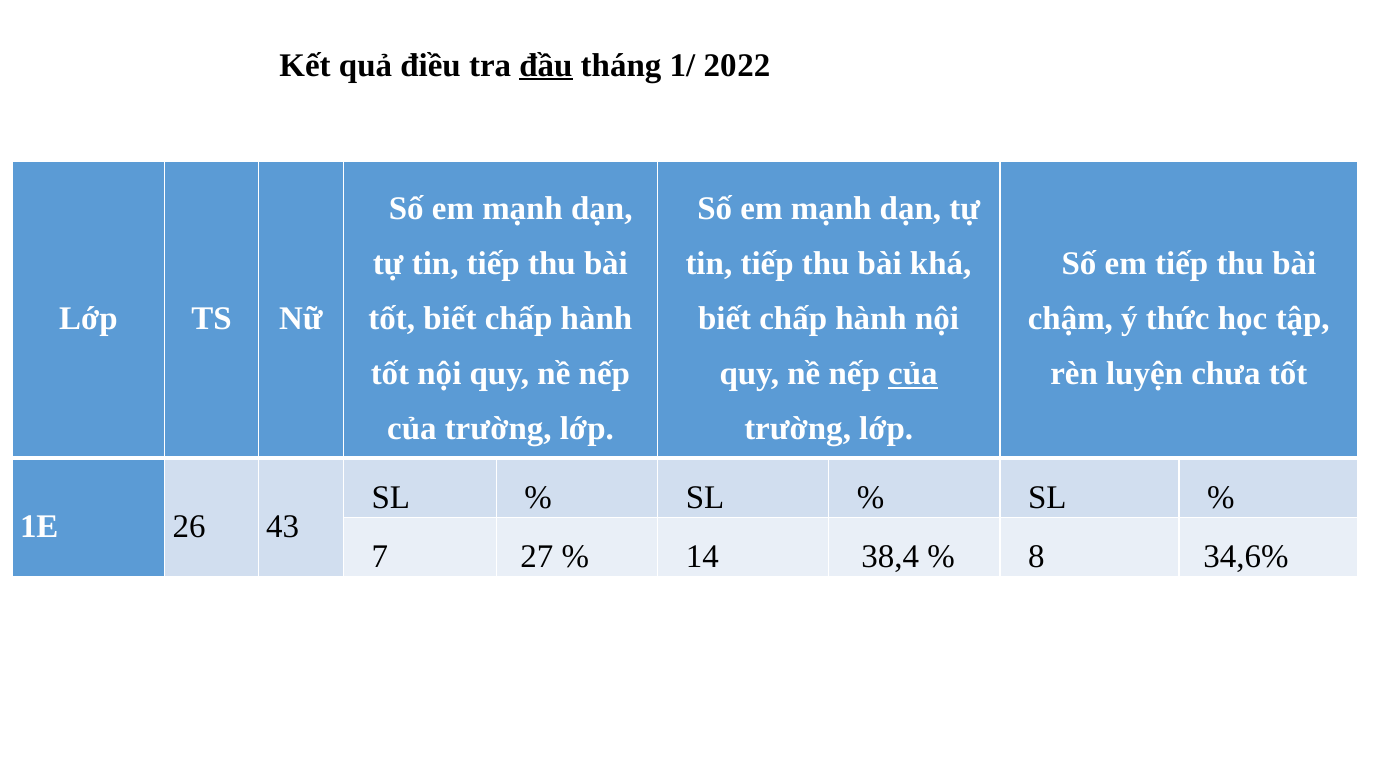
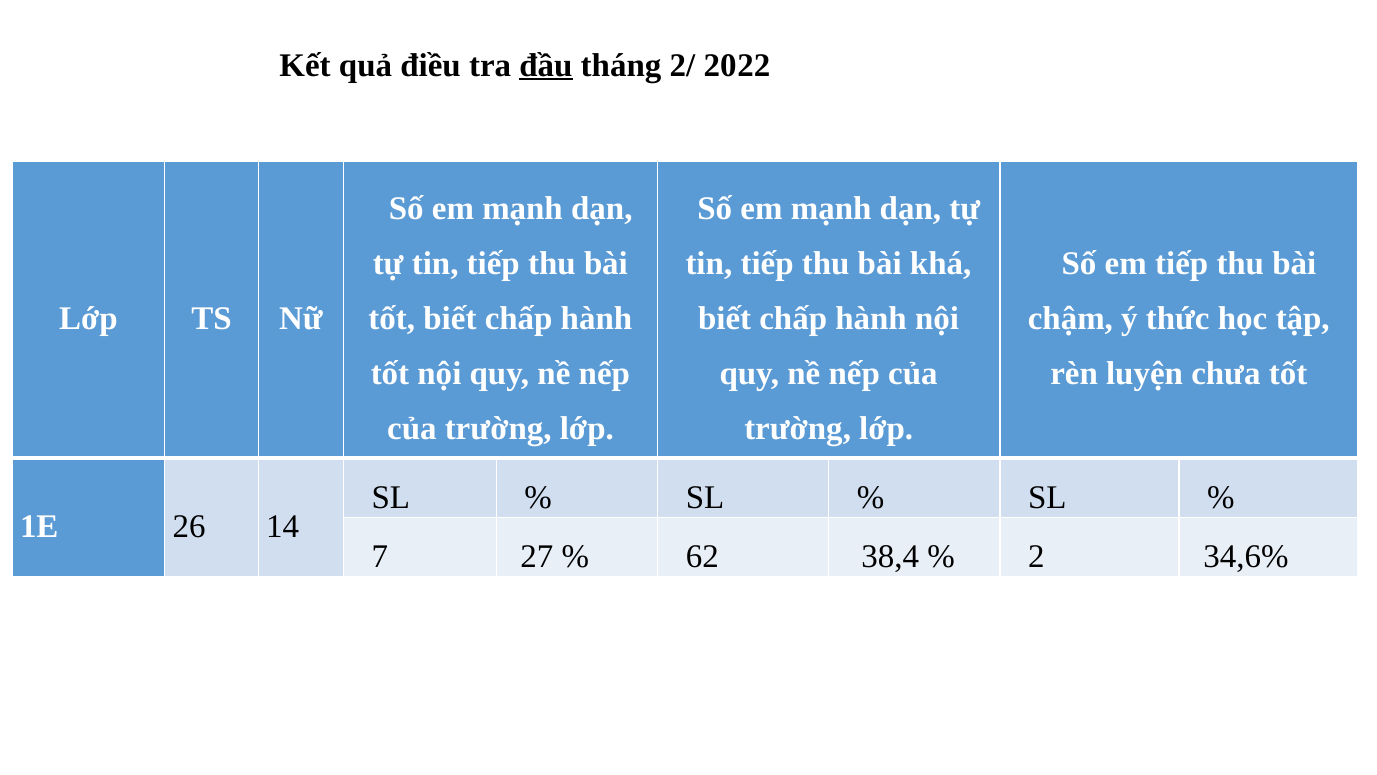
1/: 1/ -> 2/
của at (913, 374) underline: present -> none
43: 43 -> 14
14: 14 -> 62
8: 8 -> 2
